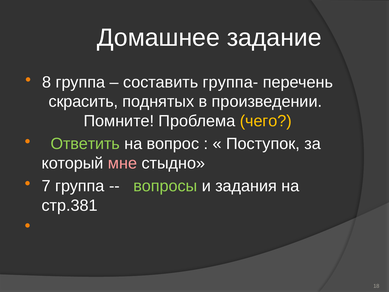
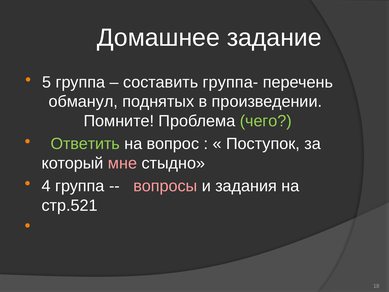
8: 8 -> 5
скрасить: скрасить -> обманул
чего colour: yellow -> light green
7: 7 -> 4
вопросы colour: light green -> pink
стр.381: стр.381 -> стр.521
